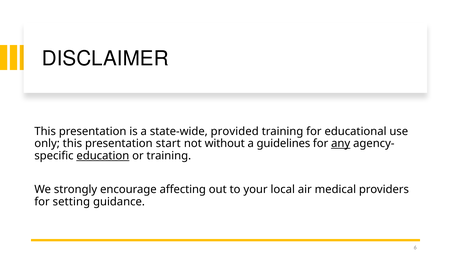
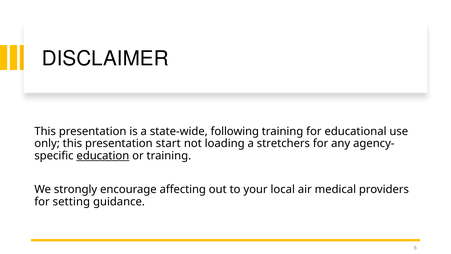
provided: provided -> following
without: without -> loading
guidelines: guidelines -> stretchers
any underline: present -> none
